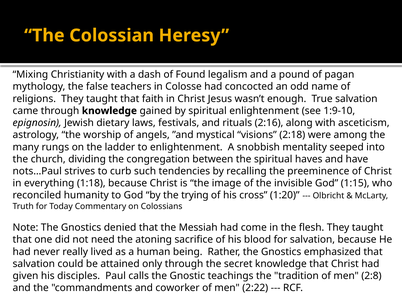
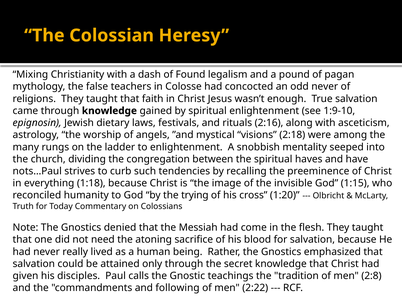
odd name: name -> never
coworker: coworker -> following
